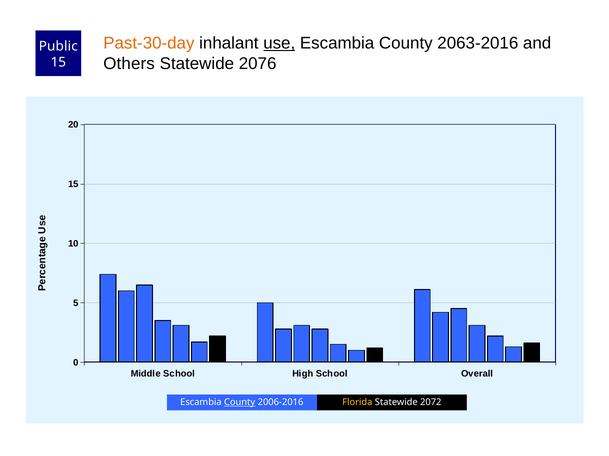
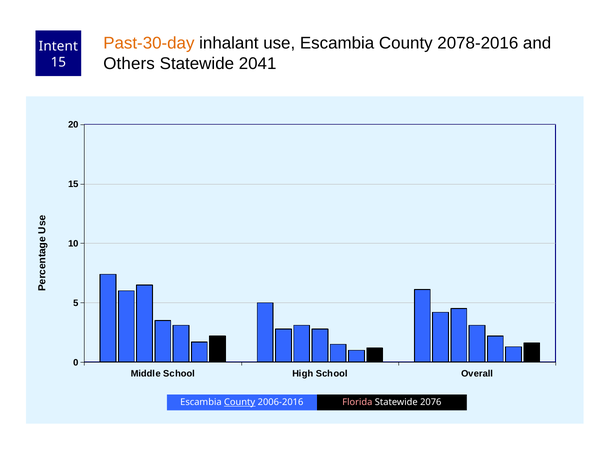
use underline: present -> none
2063-2016: 2063-2016 -> 2078-2016
Public: Public -> Intent
2076: 2076 -> 2041
Florida colour: yellow -> pink
2072: 2072 -> 2076
